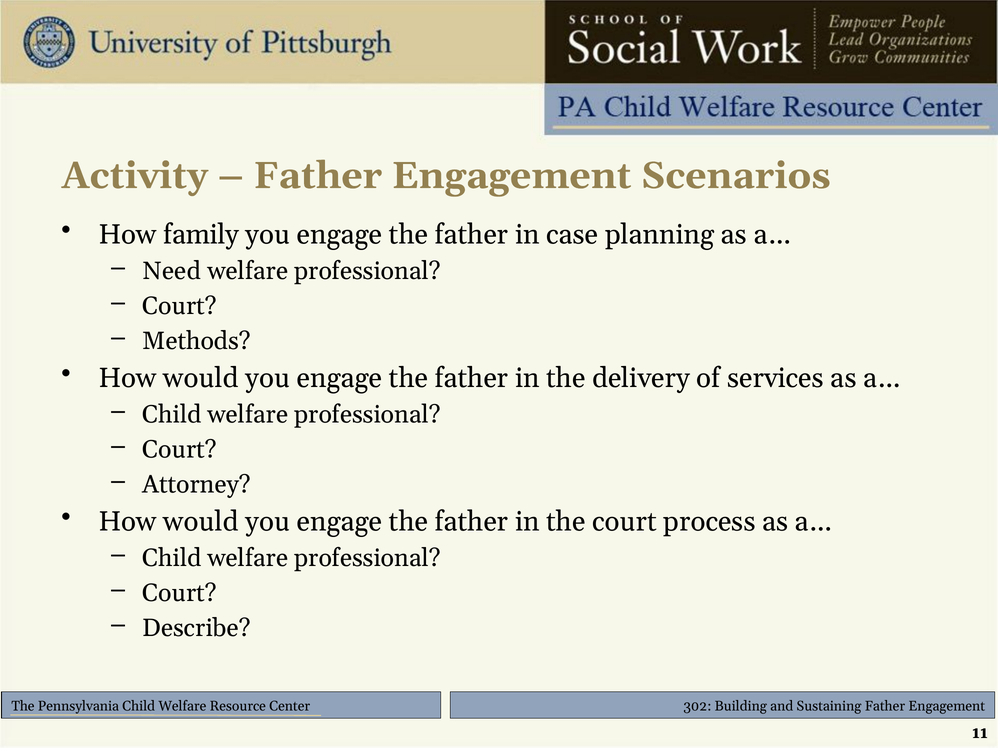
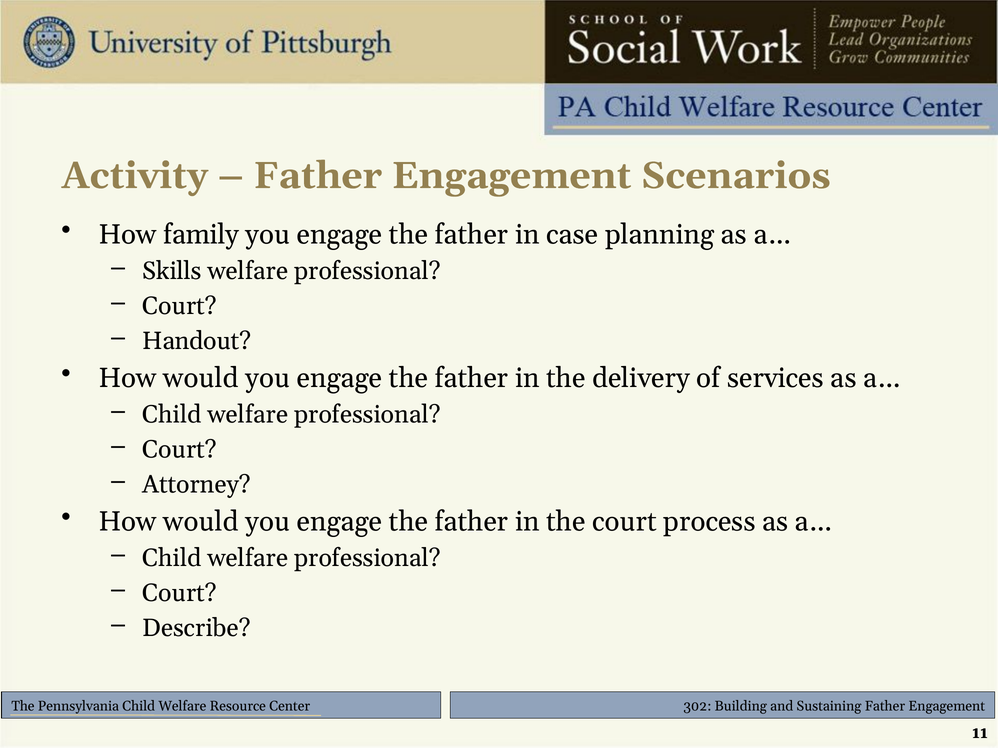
Need: Need -> Skills
Methods: Methods -> Handout
